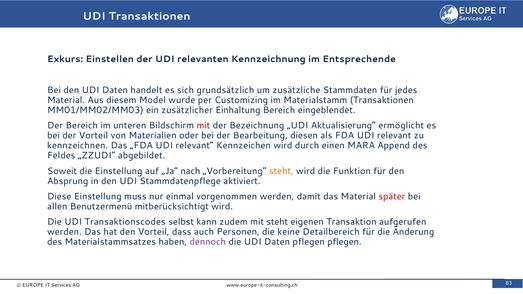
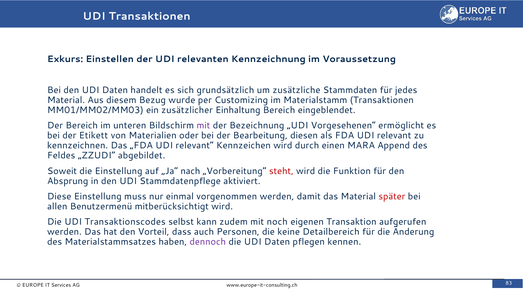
Entsprechende: Entsprechende -> Voraussetzung
Model: Model -> Bezug
mit at (203, 126) colour: red -> purple
Aktualisierung“: Aktualisierung“ -> Vorgesehenen“
der Vorteil: Vorteil -> Etikett
steht at (281, 171) colour: orange -> red
mit steht: steht -> noch
pflegen pflegen: pflegen -> kennen
